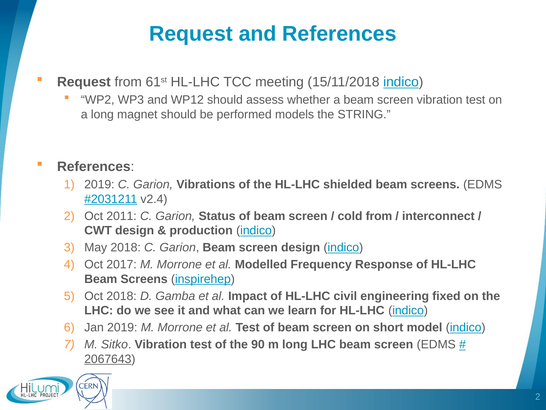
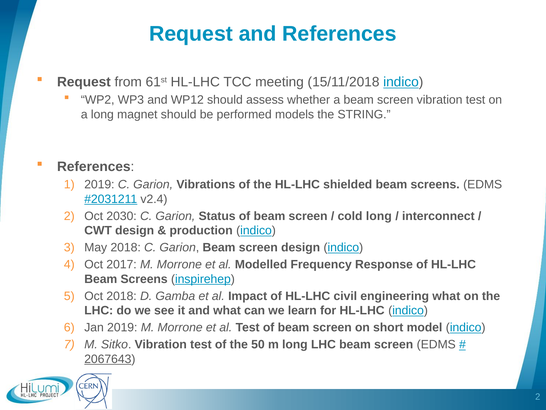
2011: 2011 -> 2030
cold from: from -> long
engineering fixed: fixed -> what
90: 90 -> 50
